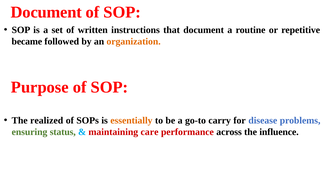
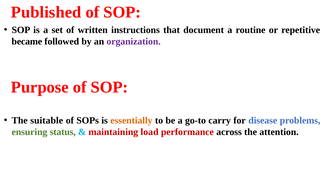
Document at (46, 12): Document -> Published
organization colour: orange -> purple
realized: realized -> suitable
care: care -> load
influence: influence -> attention
